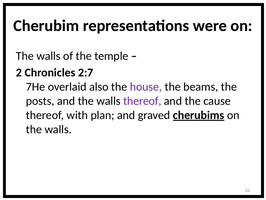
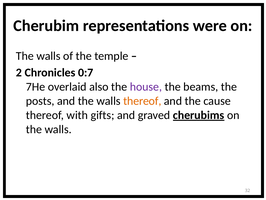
2:7: 2:7 -> 0:7
thereof at (142, 101) colour: purple -> orange
plan: plan -> gifts
